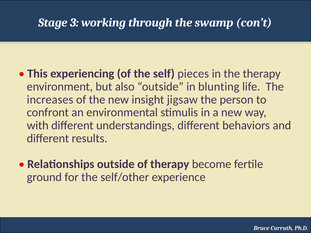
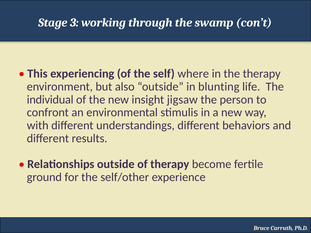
pieces: pieces -> where
increases: increases -> individual
